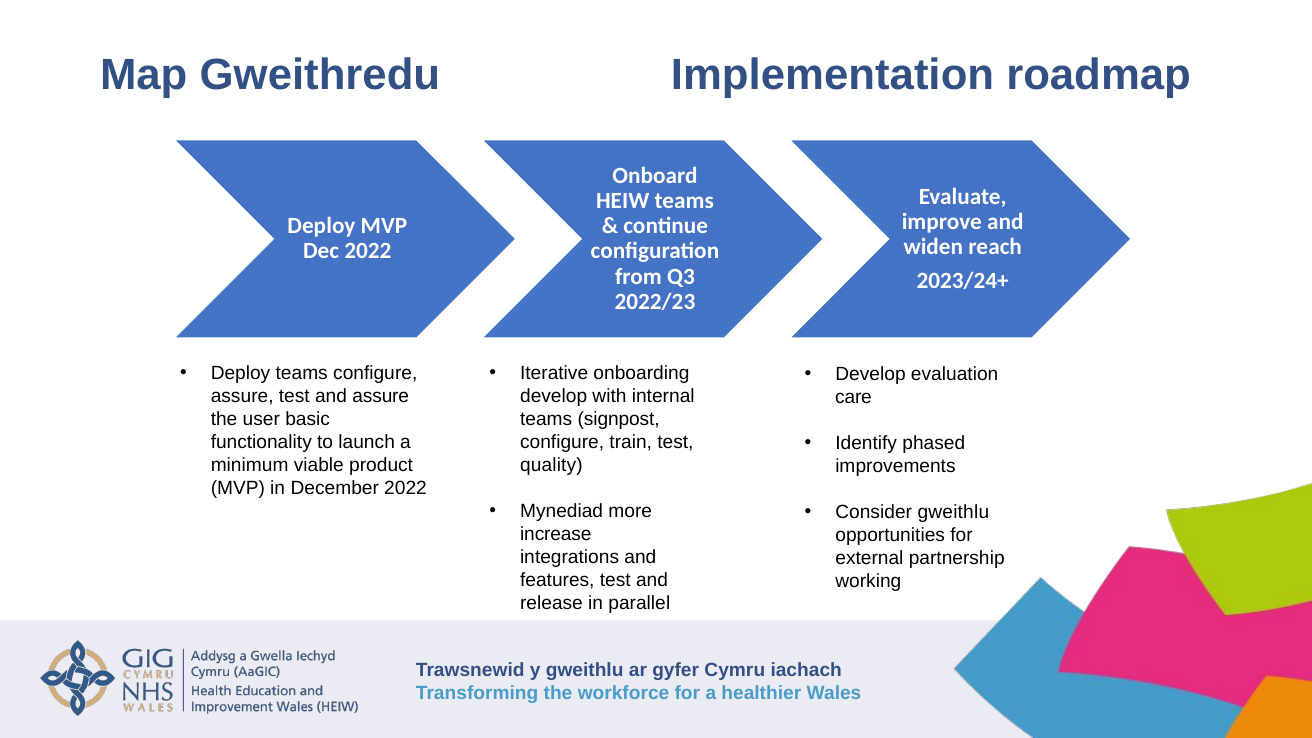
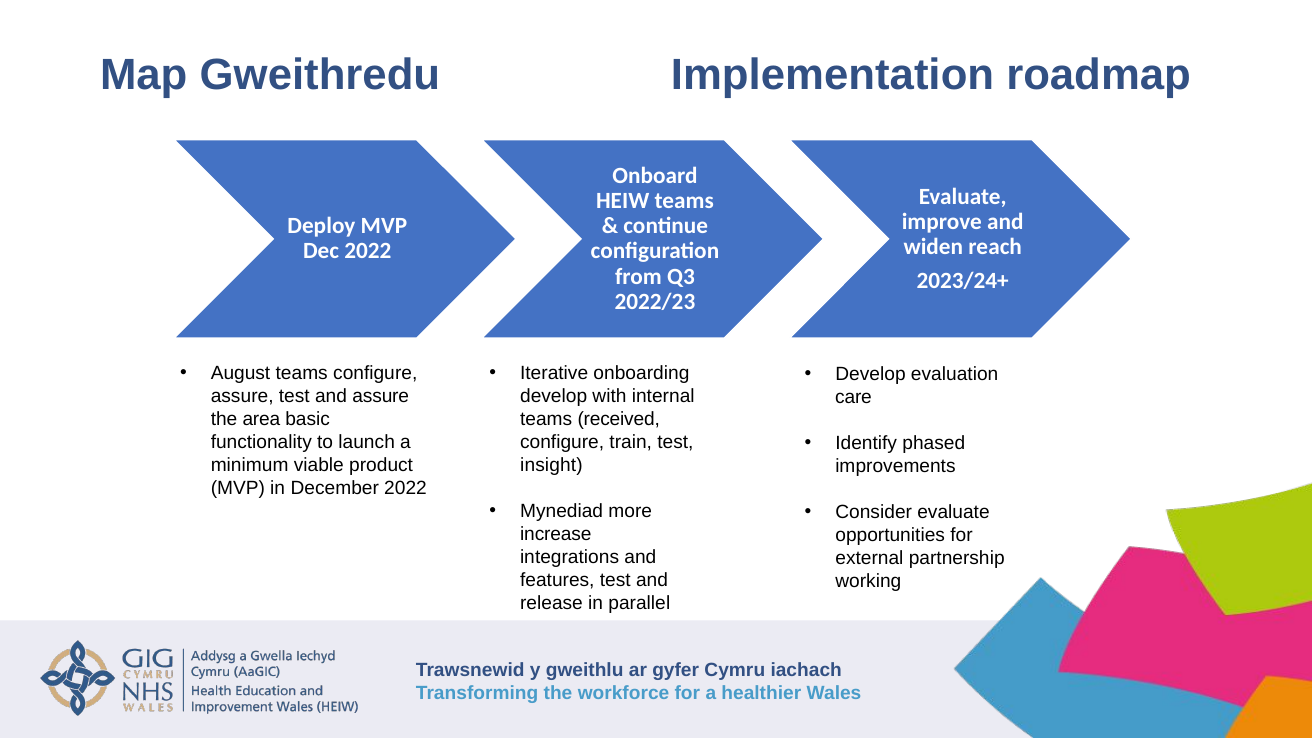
Deploy at (241, 373): Deploy -> August
user: user -> area
signpost: signpost -> received
quality: quality -> insight
Consider gweithlu: gweithlu -> evaluate
